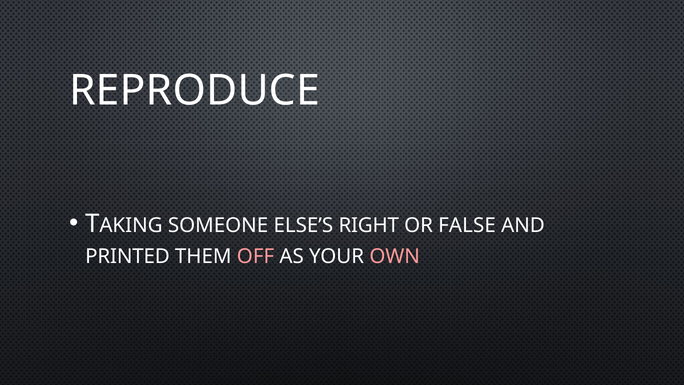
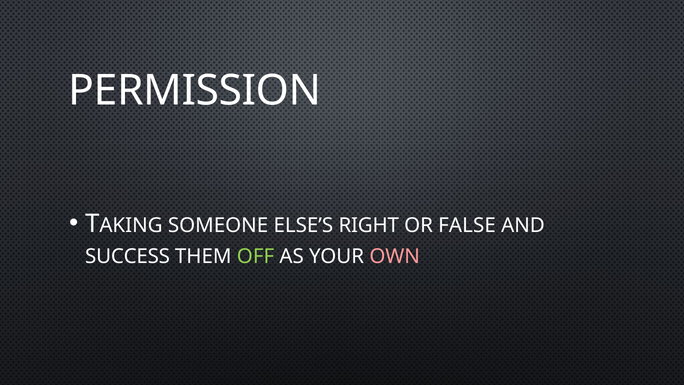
REPRODUCE: REPRODUCE -> PERMISSION
PRINTED: PRINTED -> SUCCESS
OFF colour: pink -> light green
